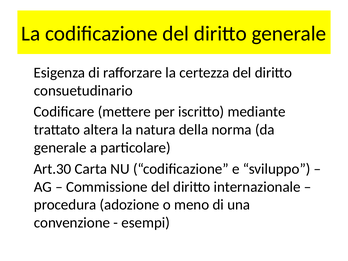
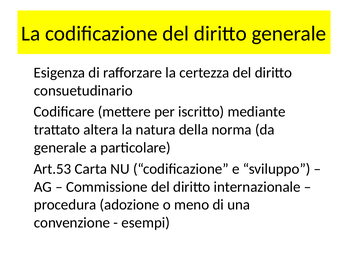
Art.30: Art.30 -> Art.53
